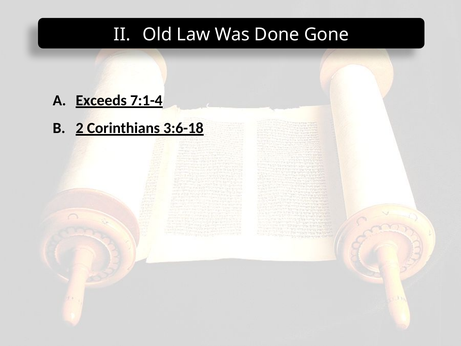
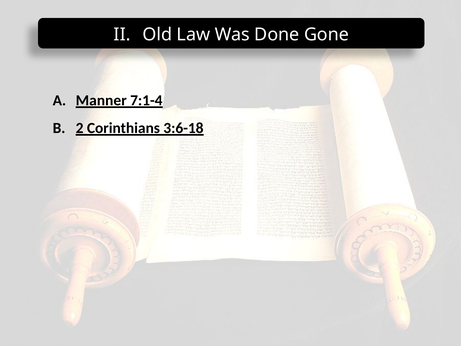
Exceeds: Exceeds -> Manner
